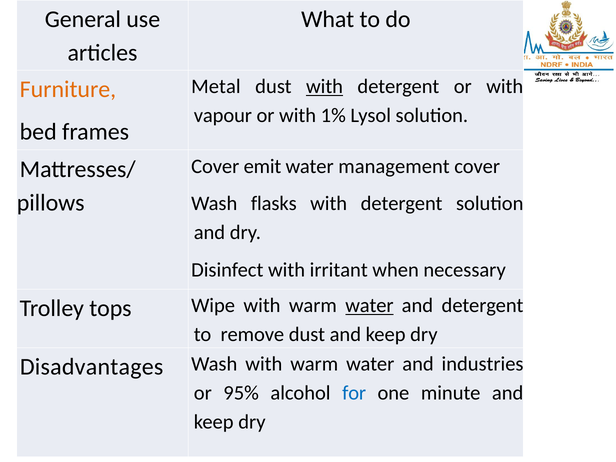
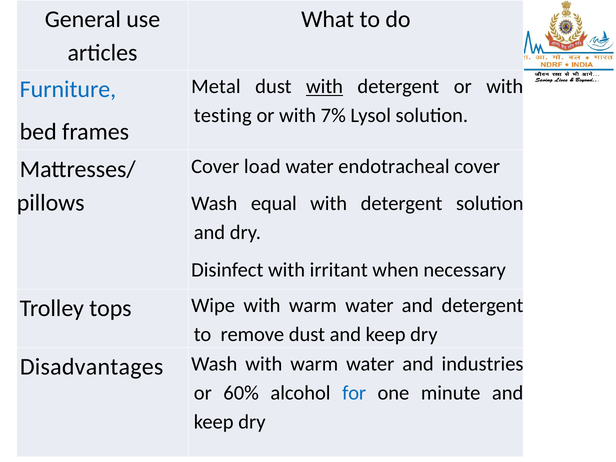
Furniture colour: orange -> blue
vapour: vapour -> testing
1%: 1% -> 7%
emit: emit -> load
management: management -> endotracheal
flasks: flasks -> equal
water at (369, 306) underline: present -> none
95%: 95% -> 60%
